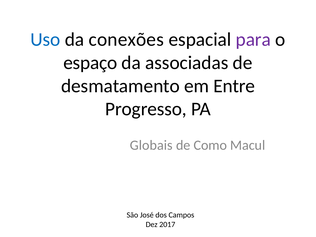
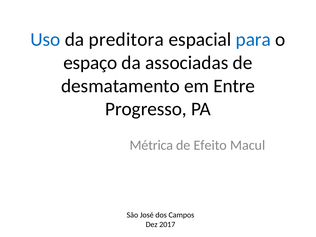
conexões: conexões -> preditora
para colour: purple -> blue
Globais: Globais -> Métrica
Como: Como -> Efeito
